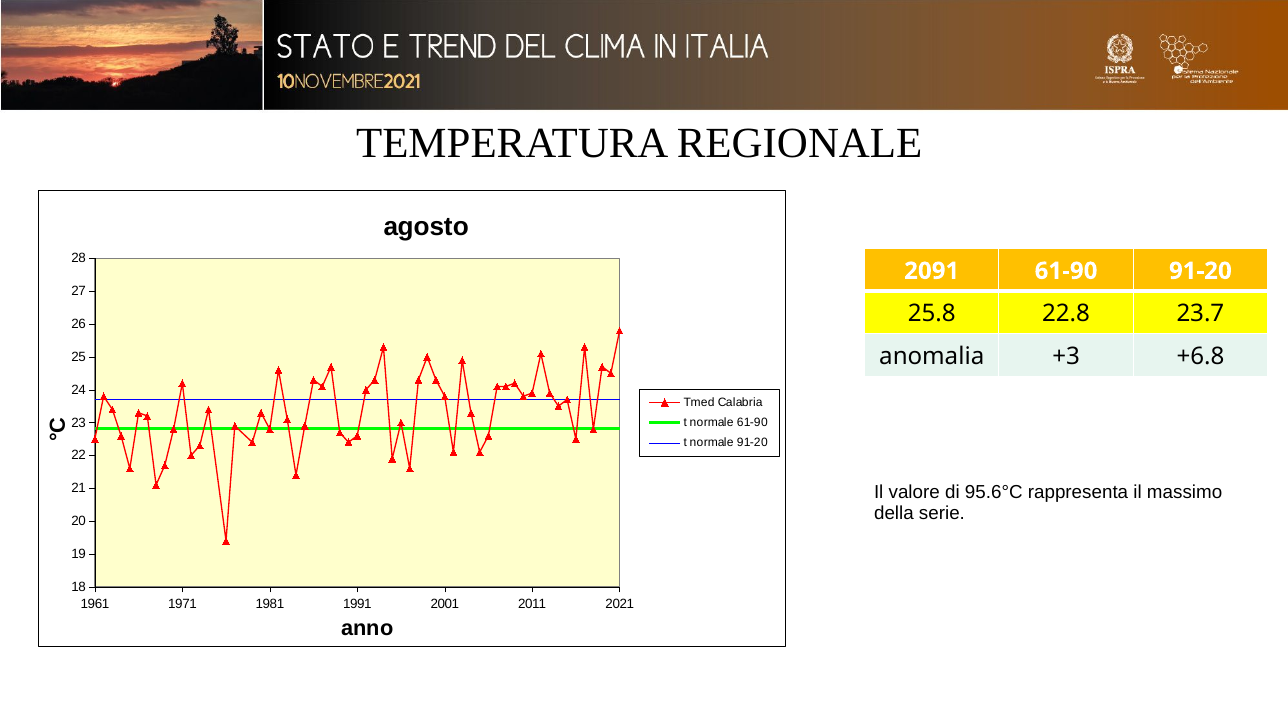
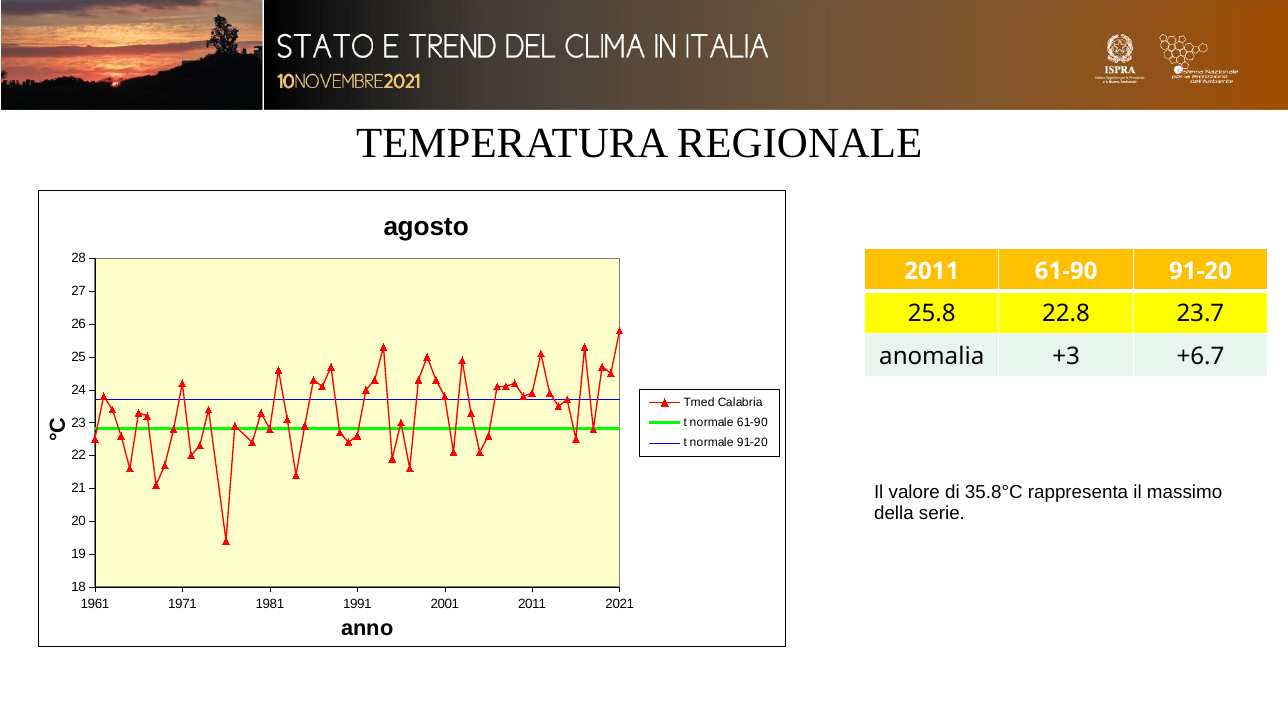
2091 at (932, 271): 2091 -> 2011
+6.8: +6.8 -> +6.7
95.6°C: 95.6°C -> 35.8°C
